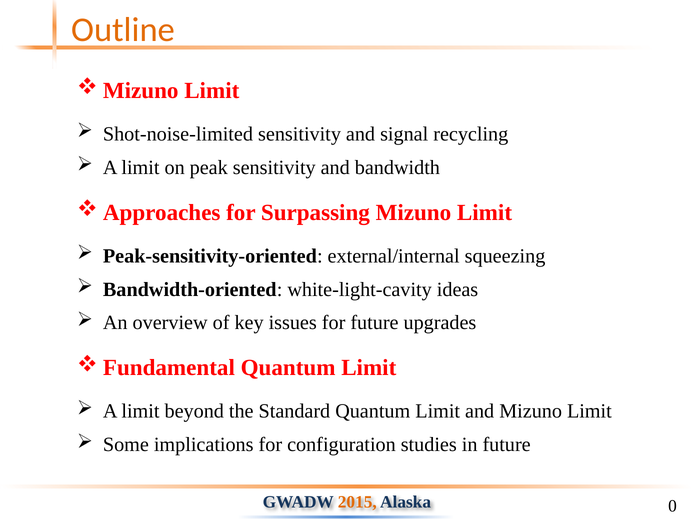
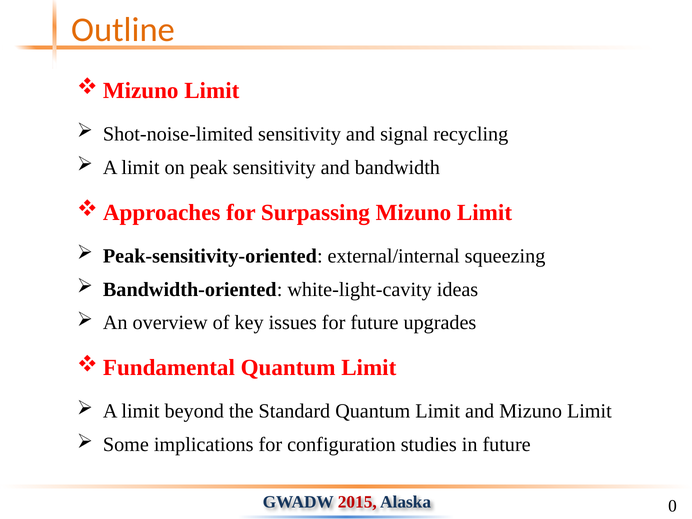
2015 colour: orange -> red
